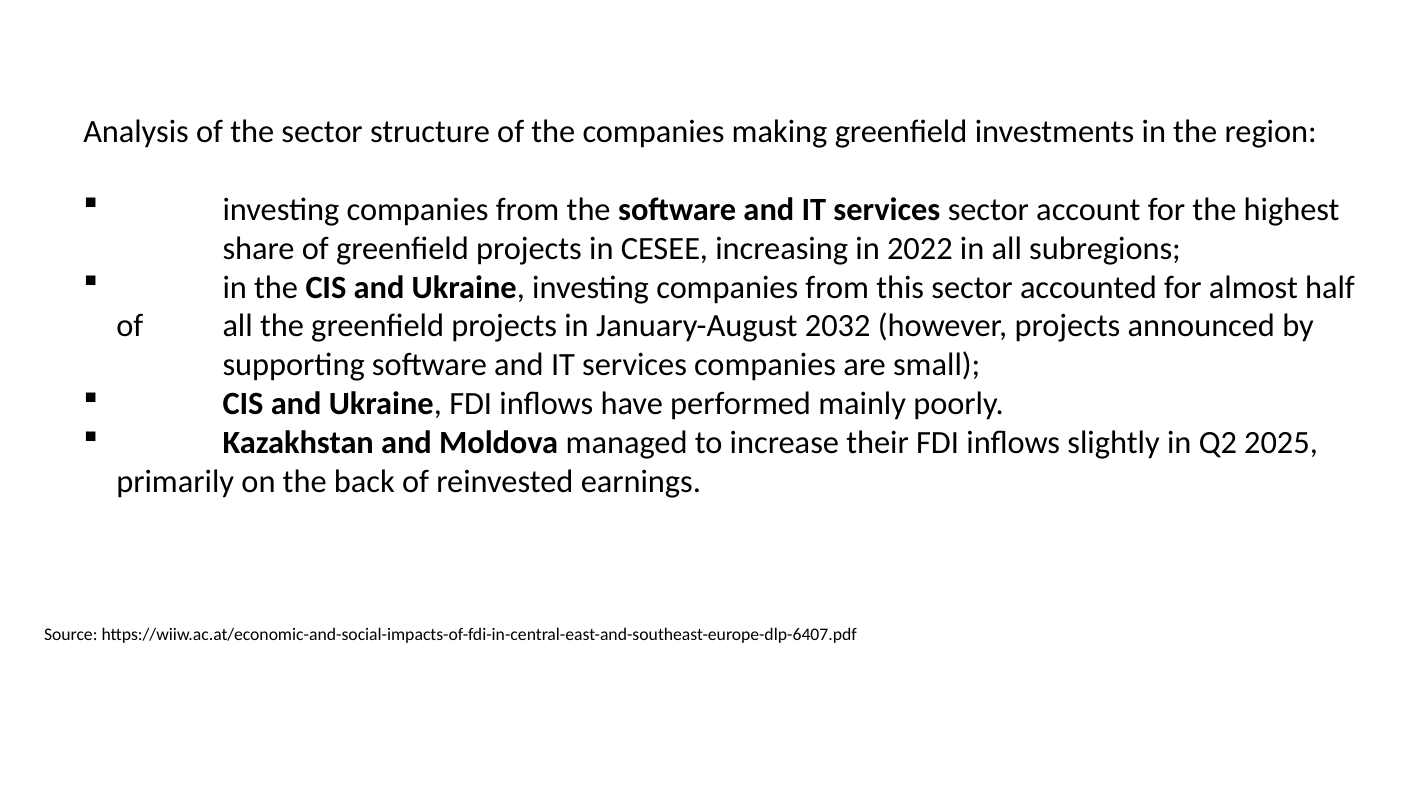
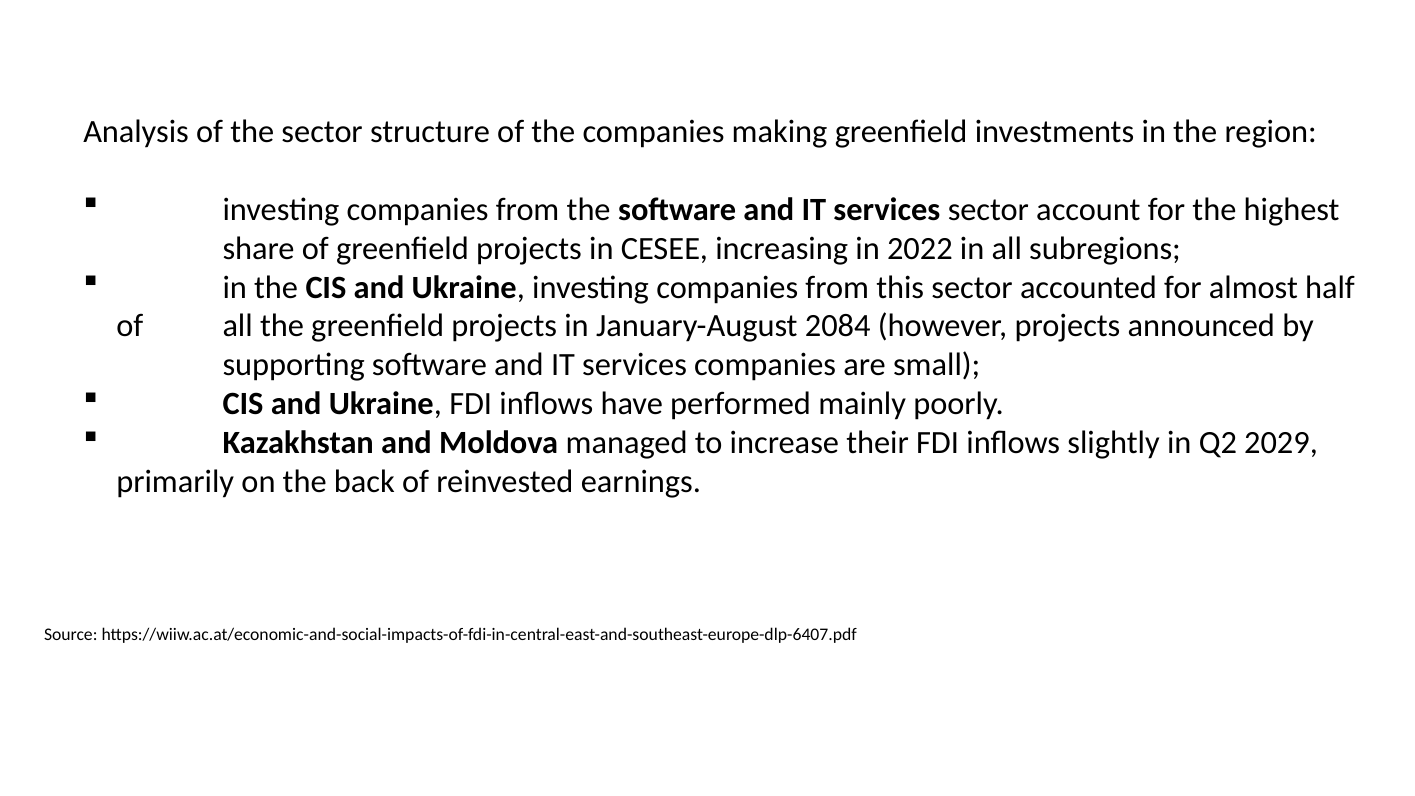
2032: 2032 -> 2084
2025: 2025 -> 2029
